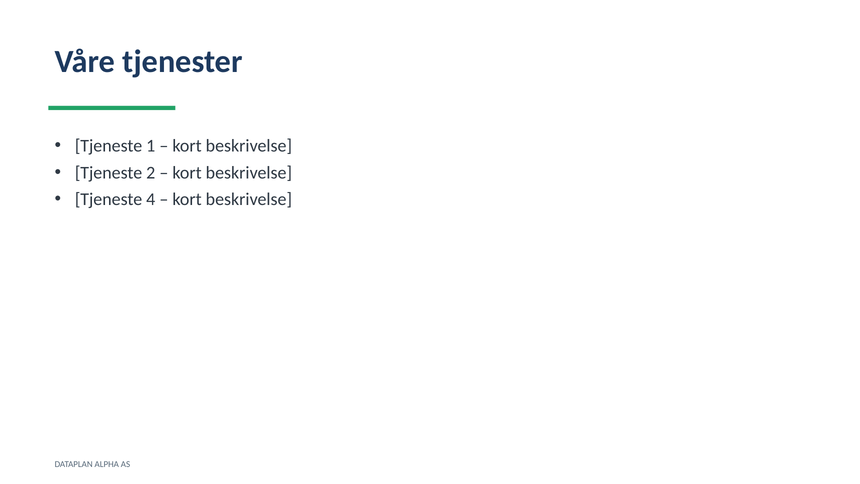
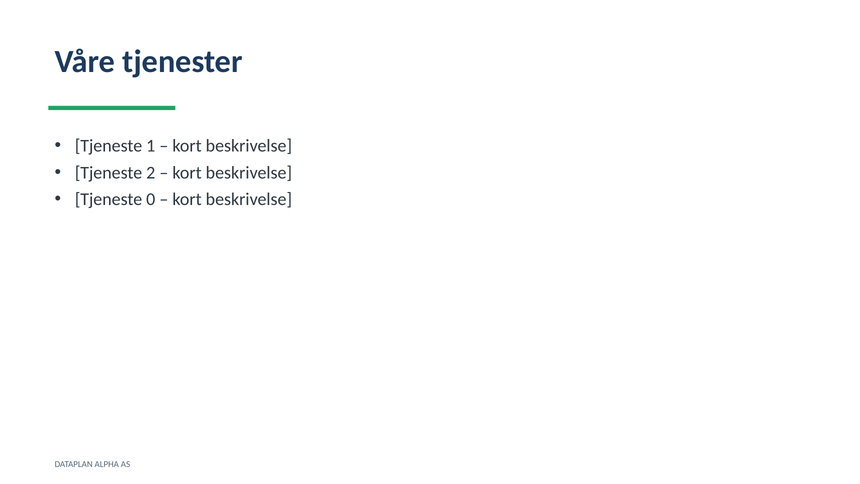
4: 4 -> 0
